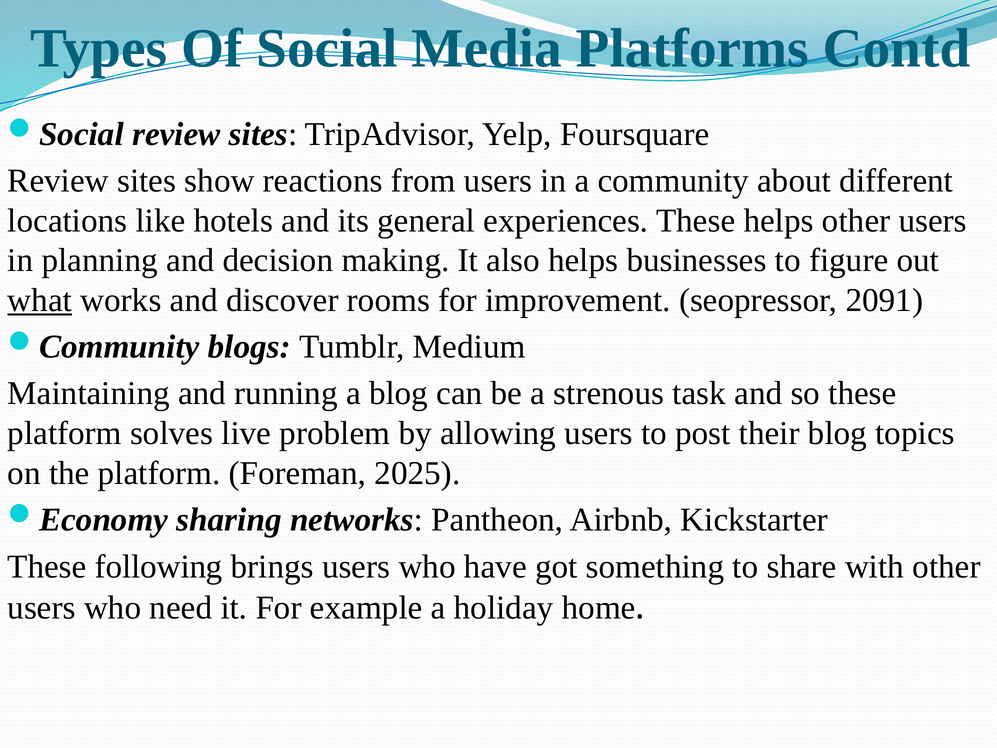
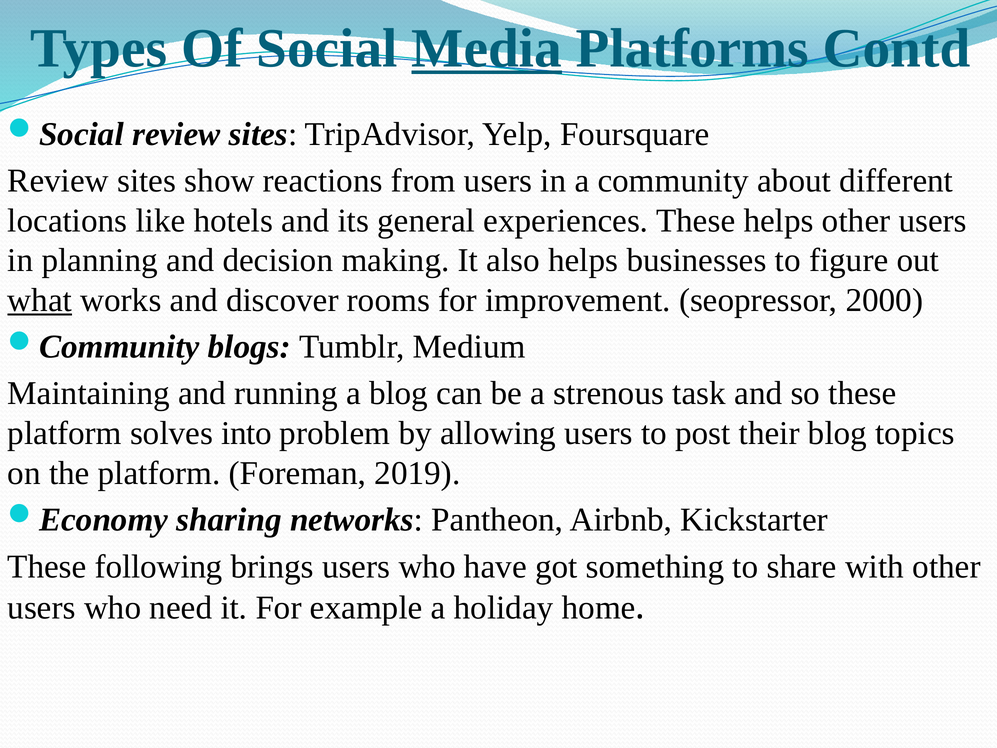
Media underline: none -> present
2091: 2091 -> 2000
live: live -> into
2025: 2025 -> 2019
